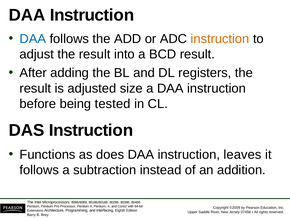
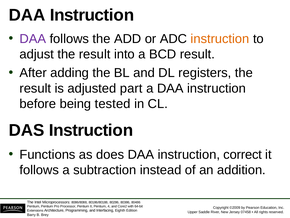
DAA at (33, 39) colour: blue -> purple
size: size -> part
leaves: leaves -> correct
